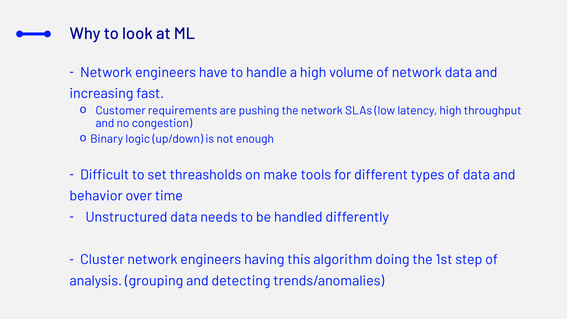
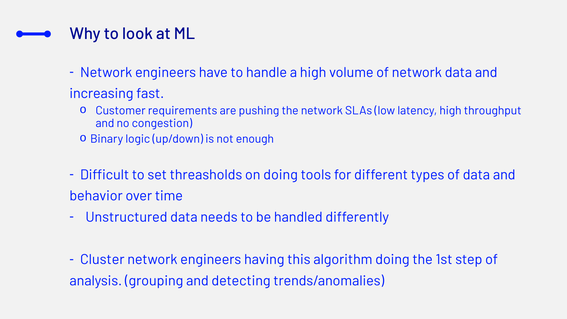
on make: make -> doing
